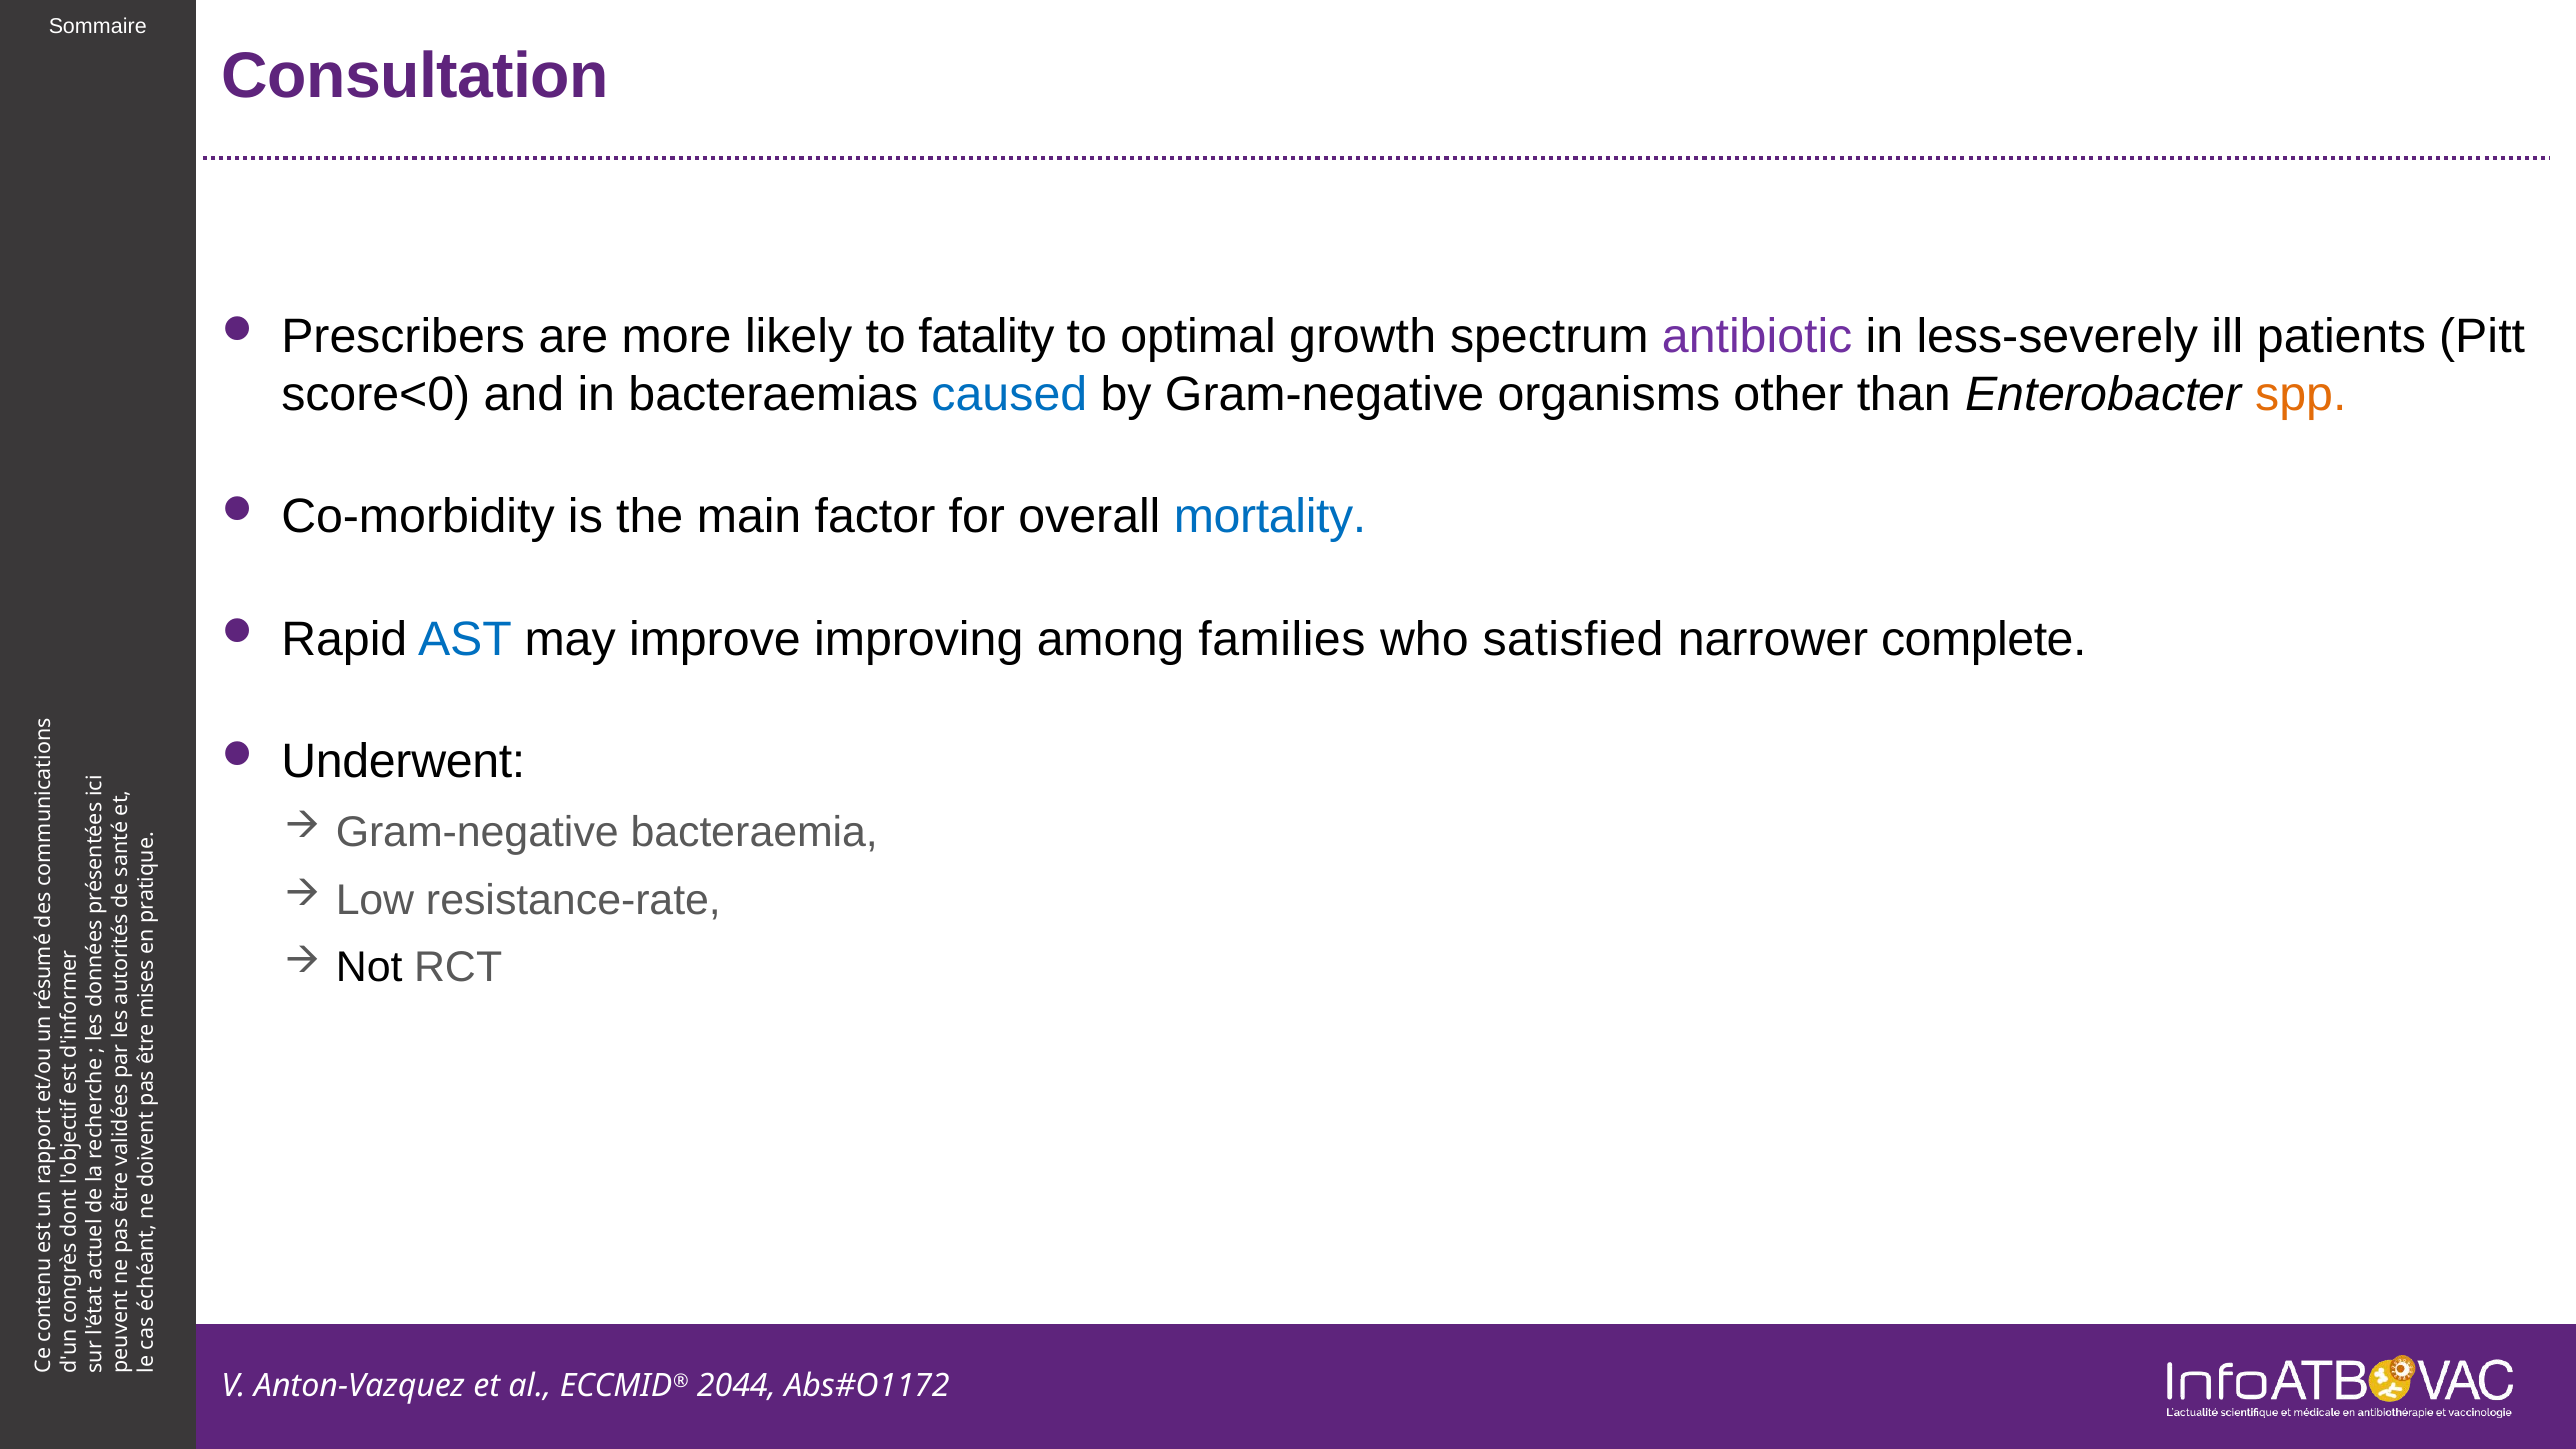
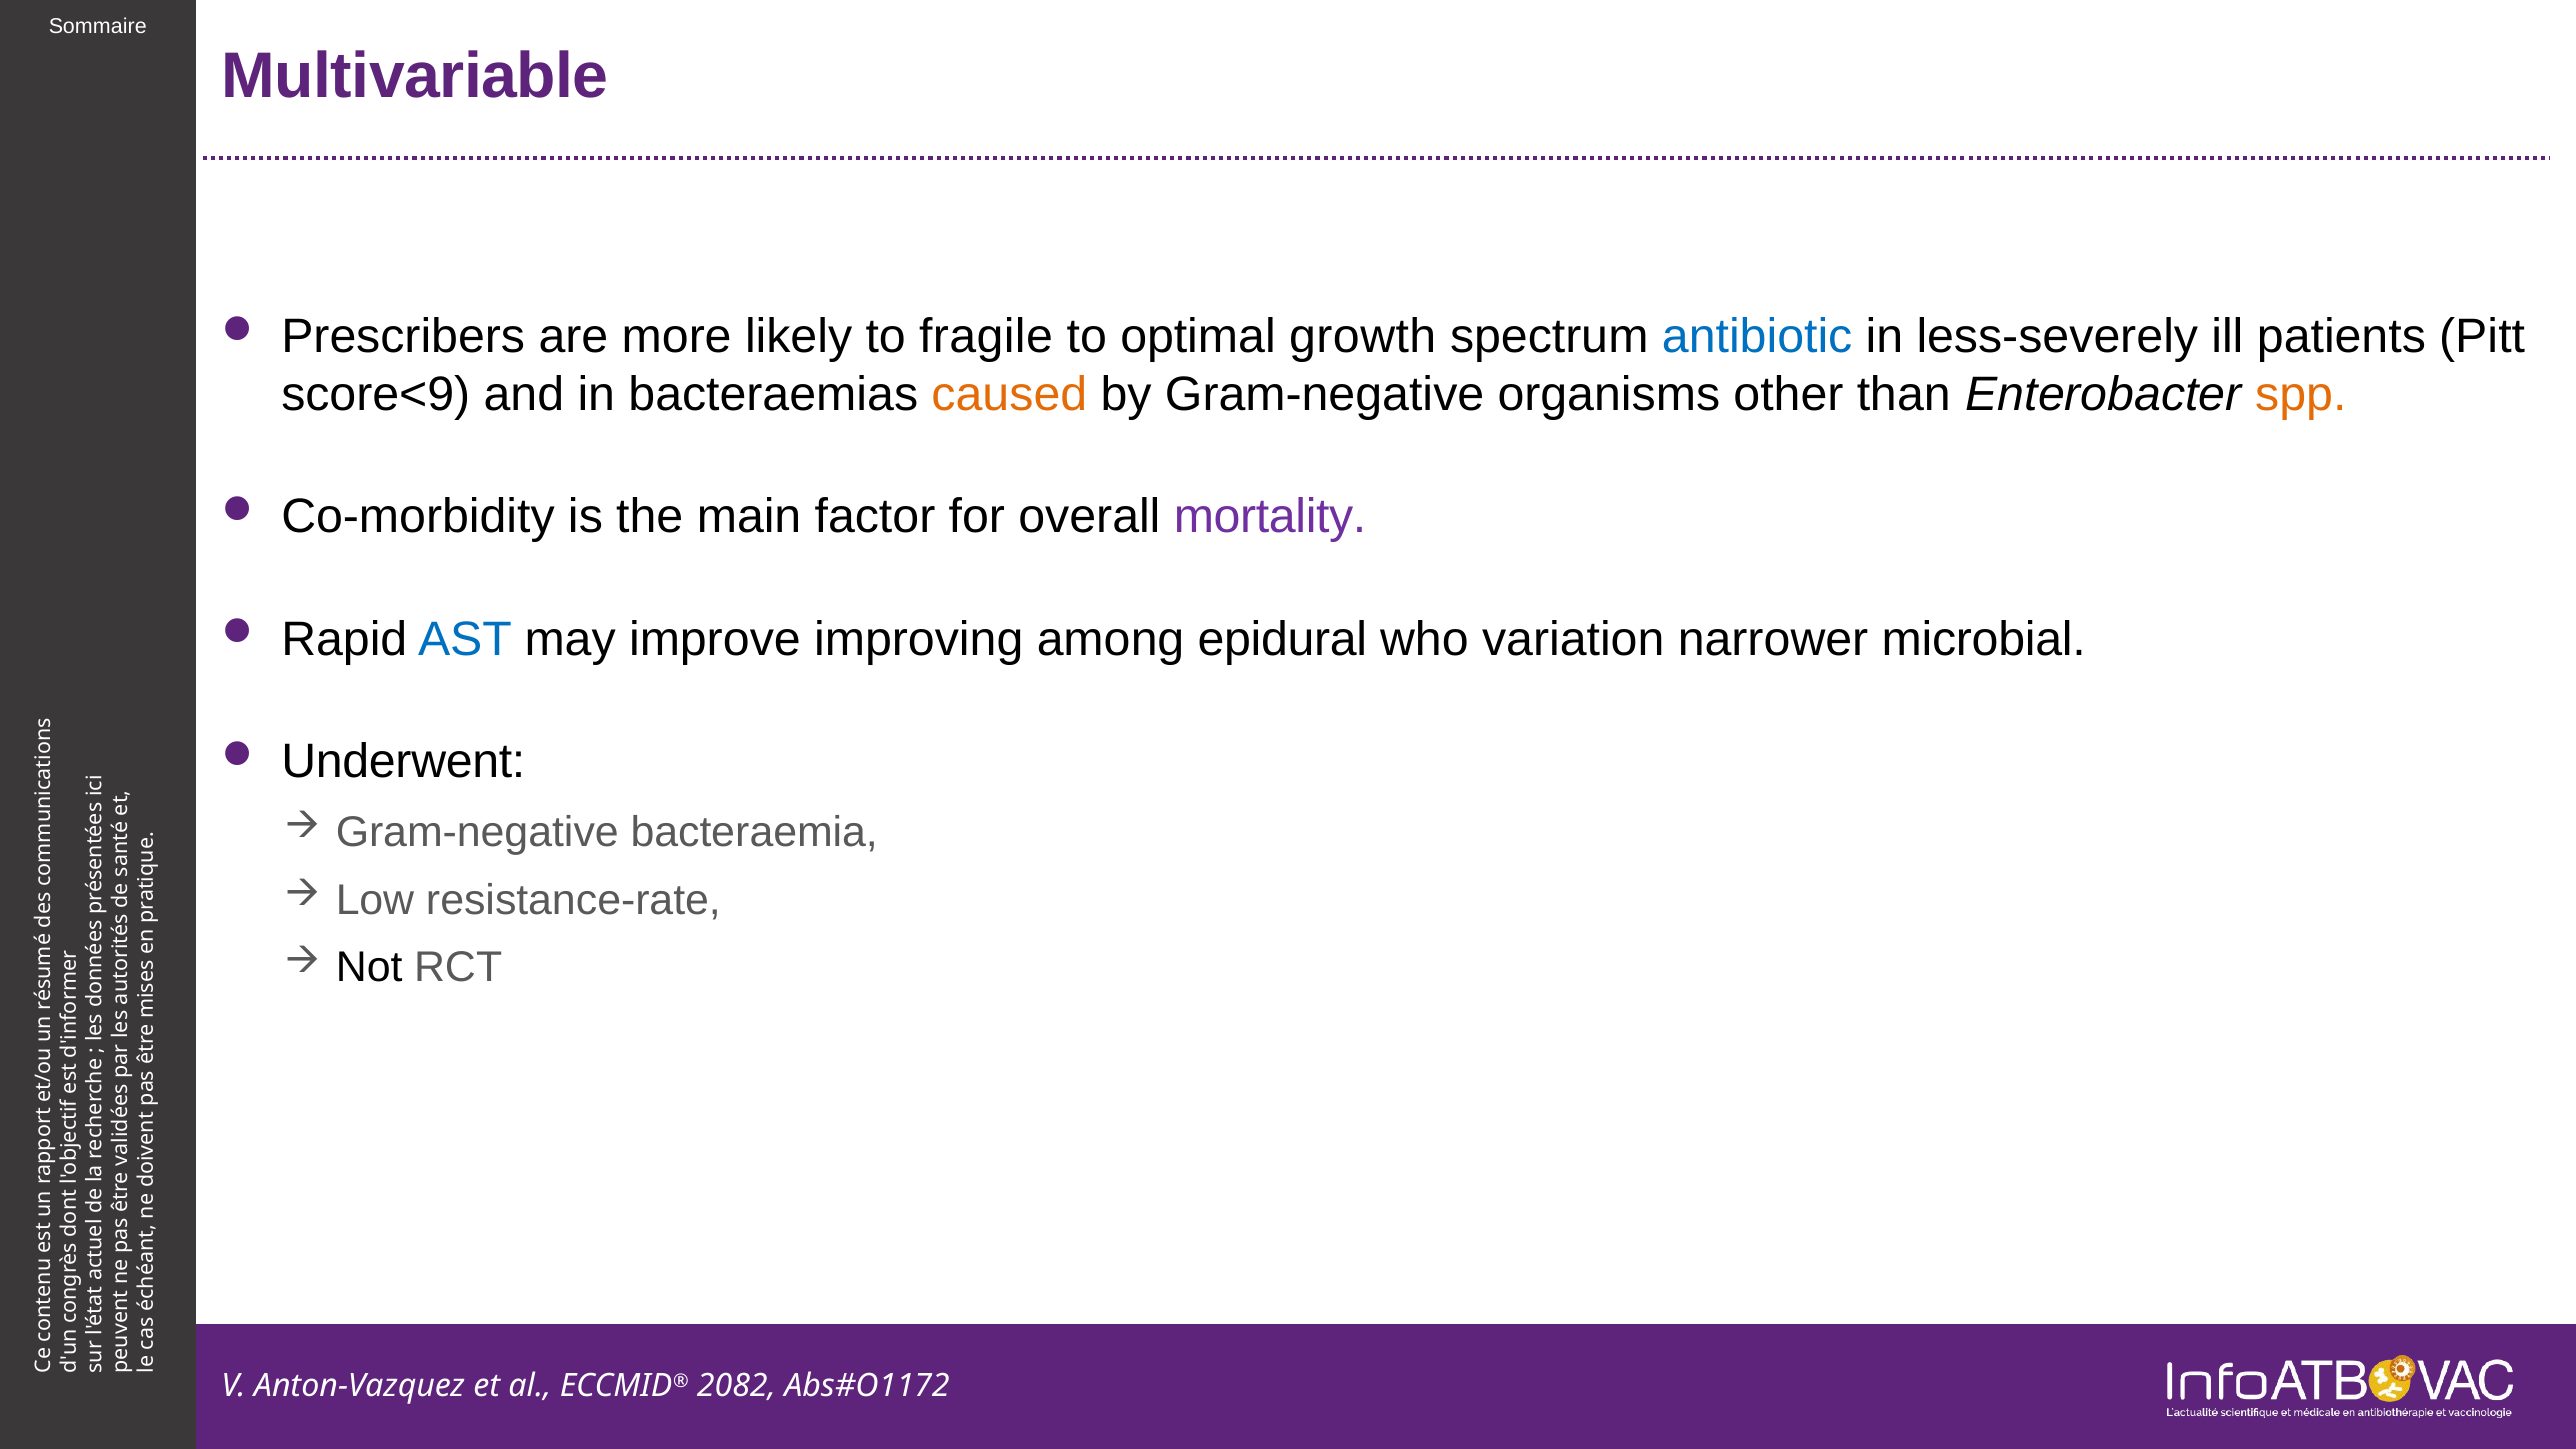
Consultation: Consultation -> Multivariable
fatality: fatality -> fragile
antibiotic colour: purple -> blue
score<0: score<0 -> score<9
caused colour: blue -> orange
mortality colour: blue -> purple
families: families -> epidural
satisfied: satisfied -> variation
complete: complete -> microbial
2044: 2044 -> 2082
